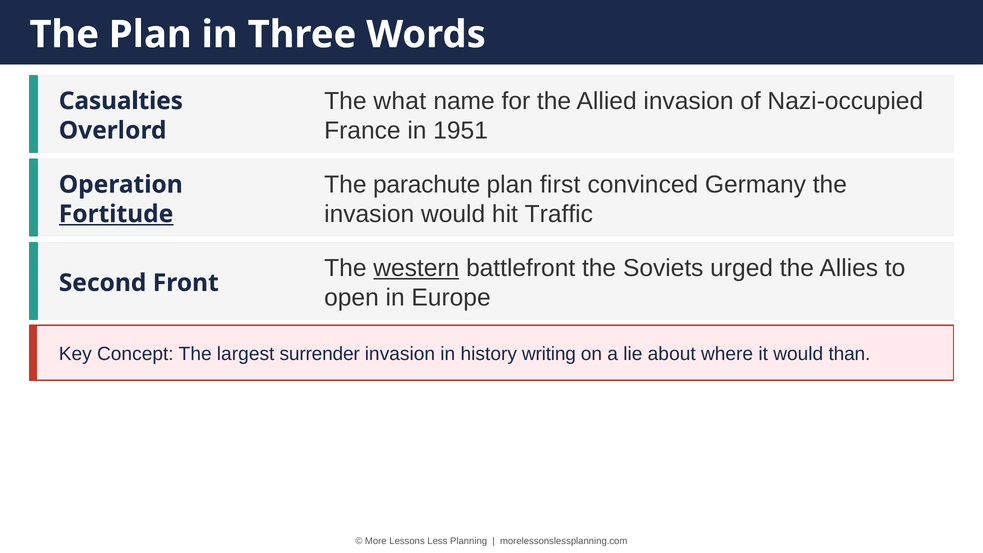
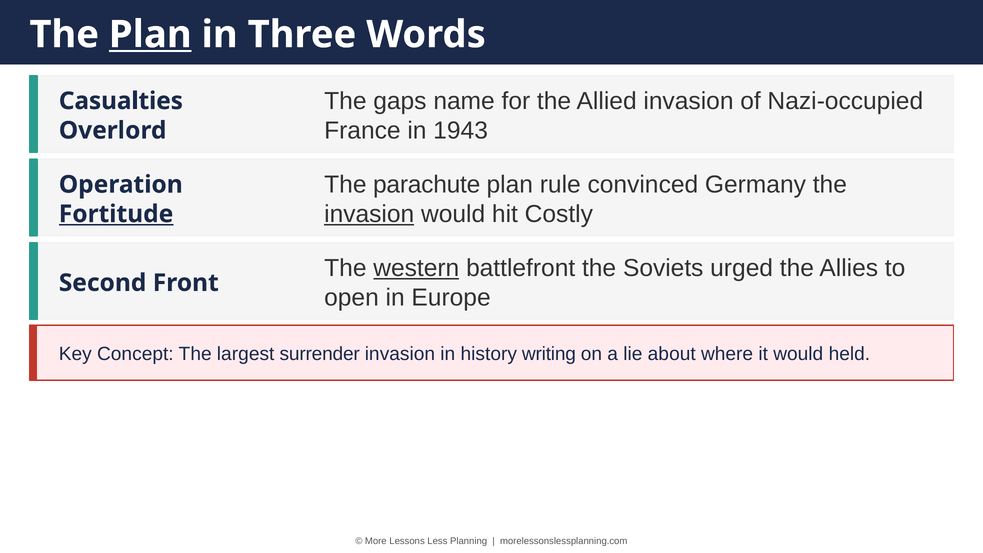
Plan at (150, 35) underline: none -> present
what: what -> gaps
1951: 1951 -> 1943
first: first -> rule
invasion at (369, 214) underline: none -> present
Traffic: Traffic -> Costly
than: than -> held
